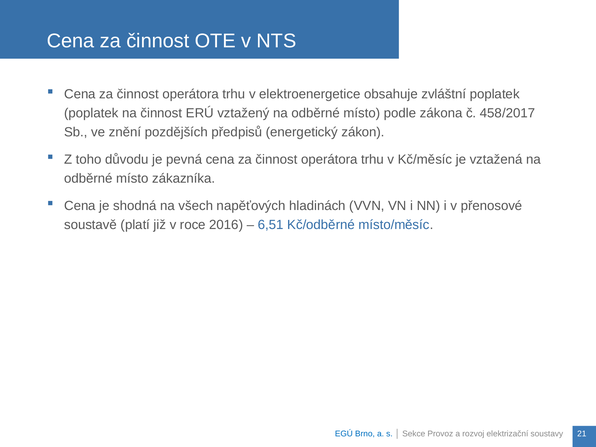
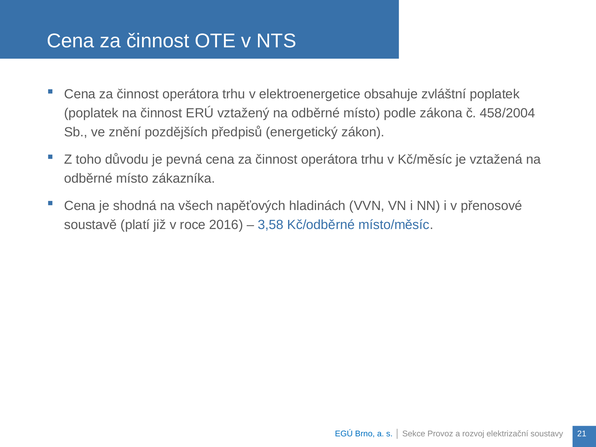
458/2017: 458/2017 -> 458/2004
6,51: 6,51 -> 3,58
